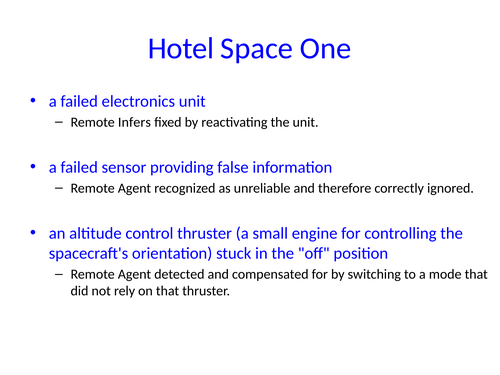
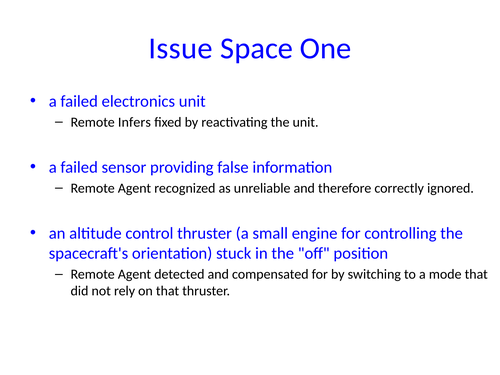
Hotel: Hotel -> Issue
